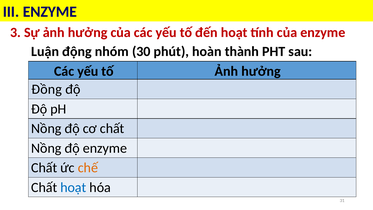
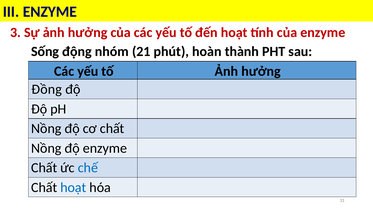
Luận: Luận -> Sống
30: 30 -> 21
chế colour: orange -> blue
